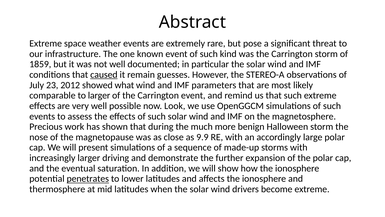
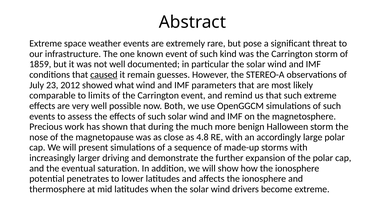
to larger: larger -> limits
Look: Look -> Both
9.9: 9.9 -> 4.8
penetrates underline: present -> none
